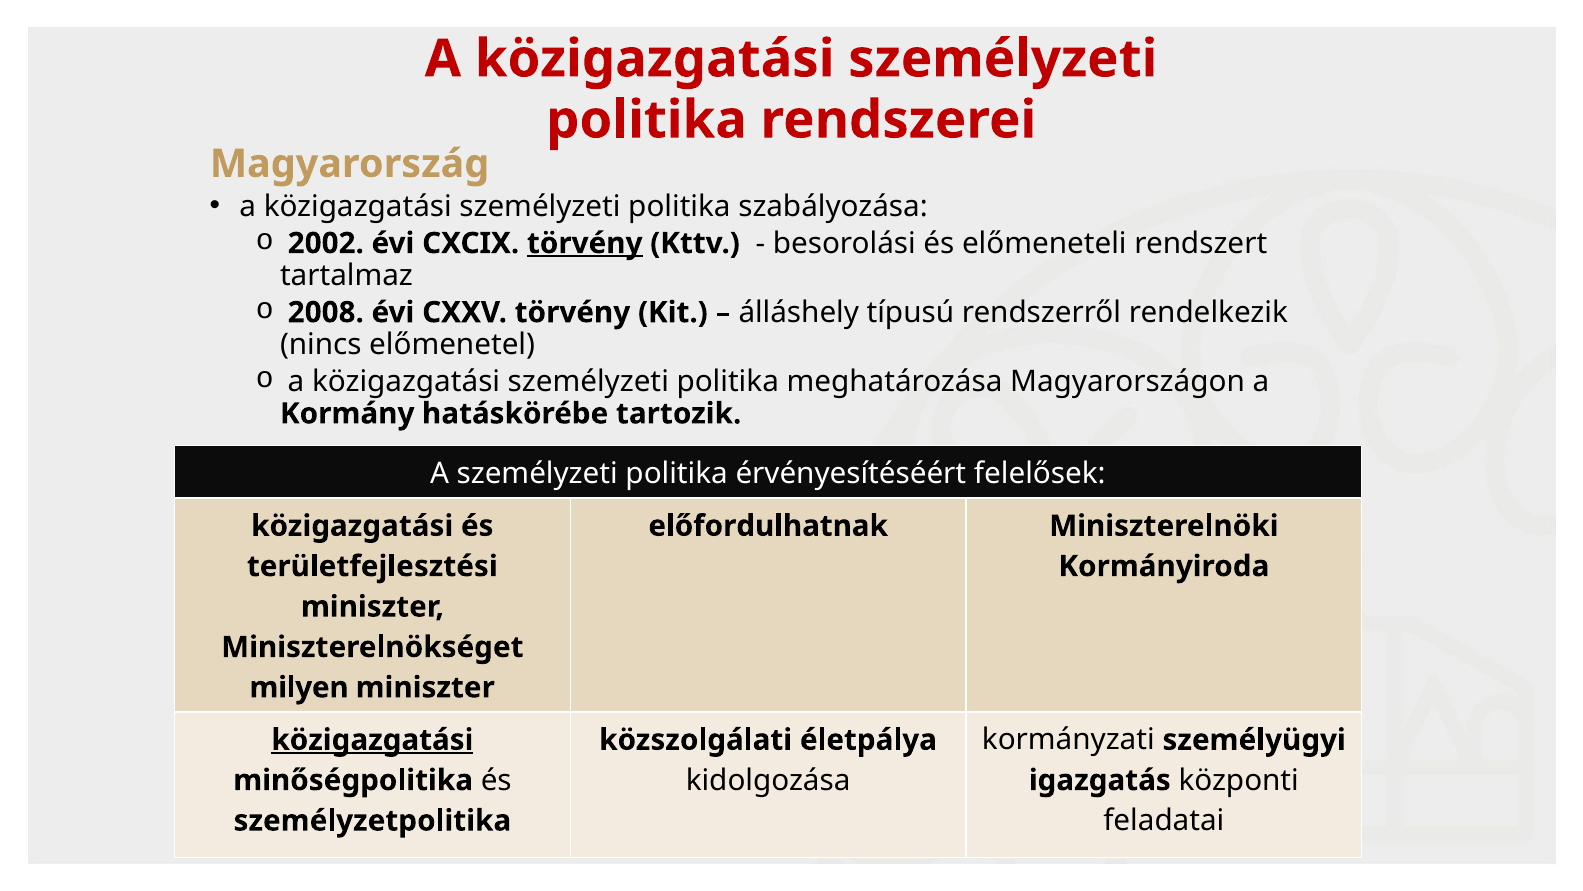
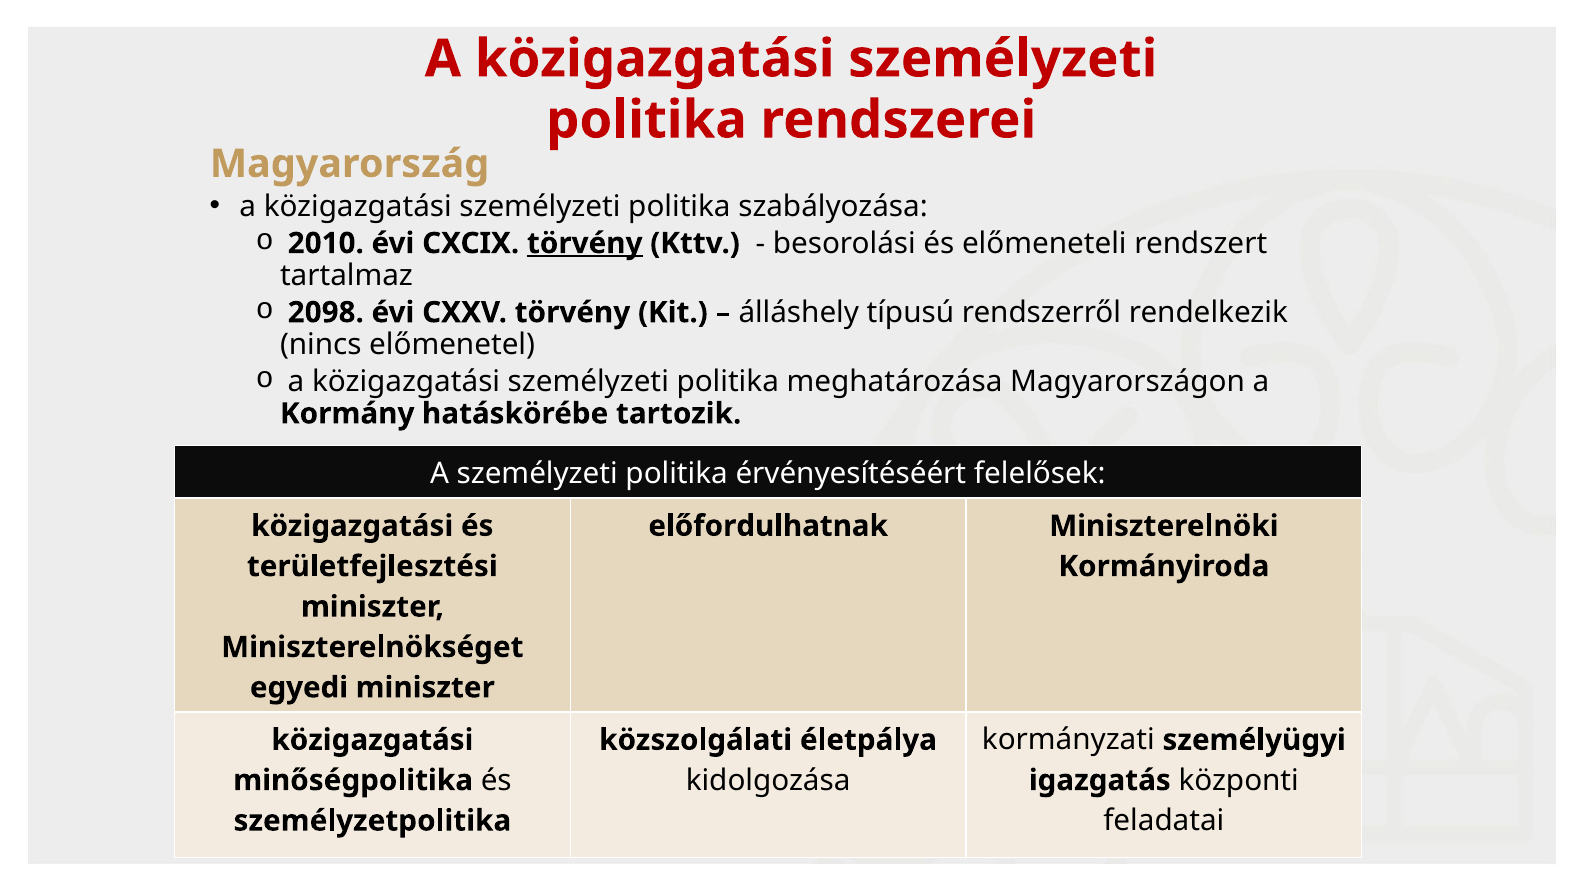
2002: 2002 -> 2010
2008: 2008 -> 2098
milyen: milyen -> egyedi
közigazgatási at (372, 739) underline: present -> none
